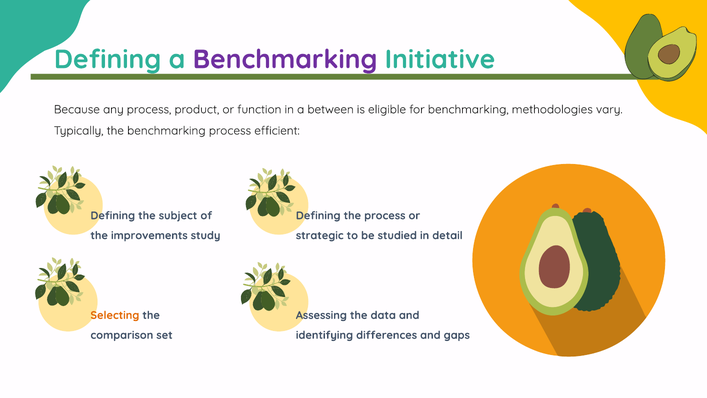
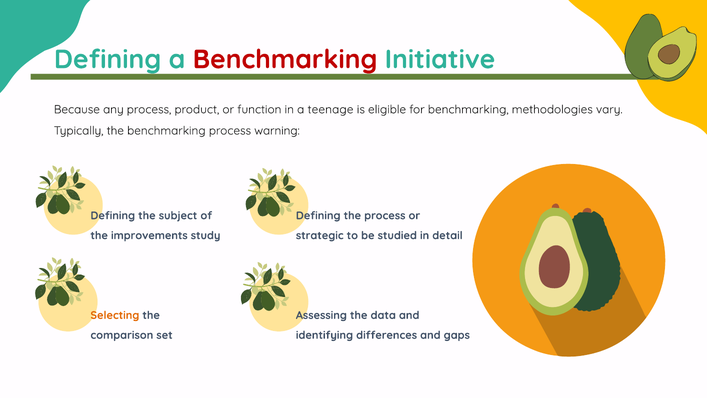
Benchmarking at (285, 59) colour: purple -> red
between: between -> teenage
efficient: efficient -> warning
